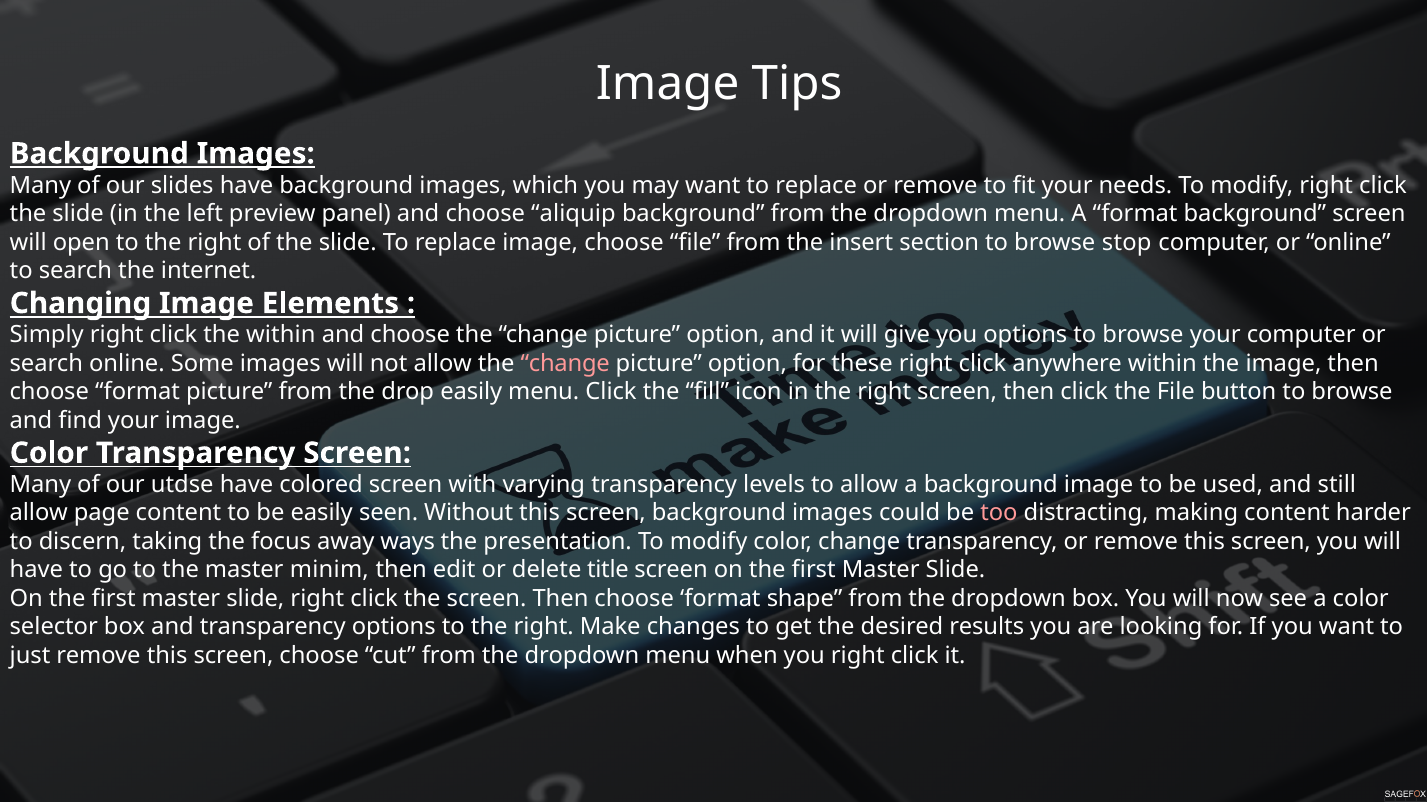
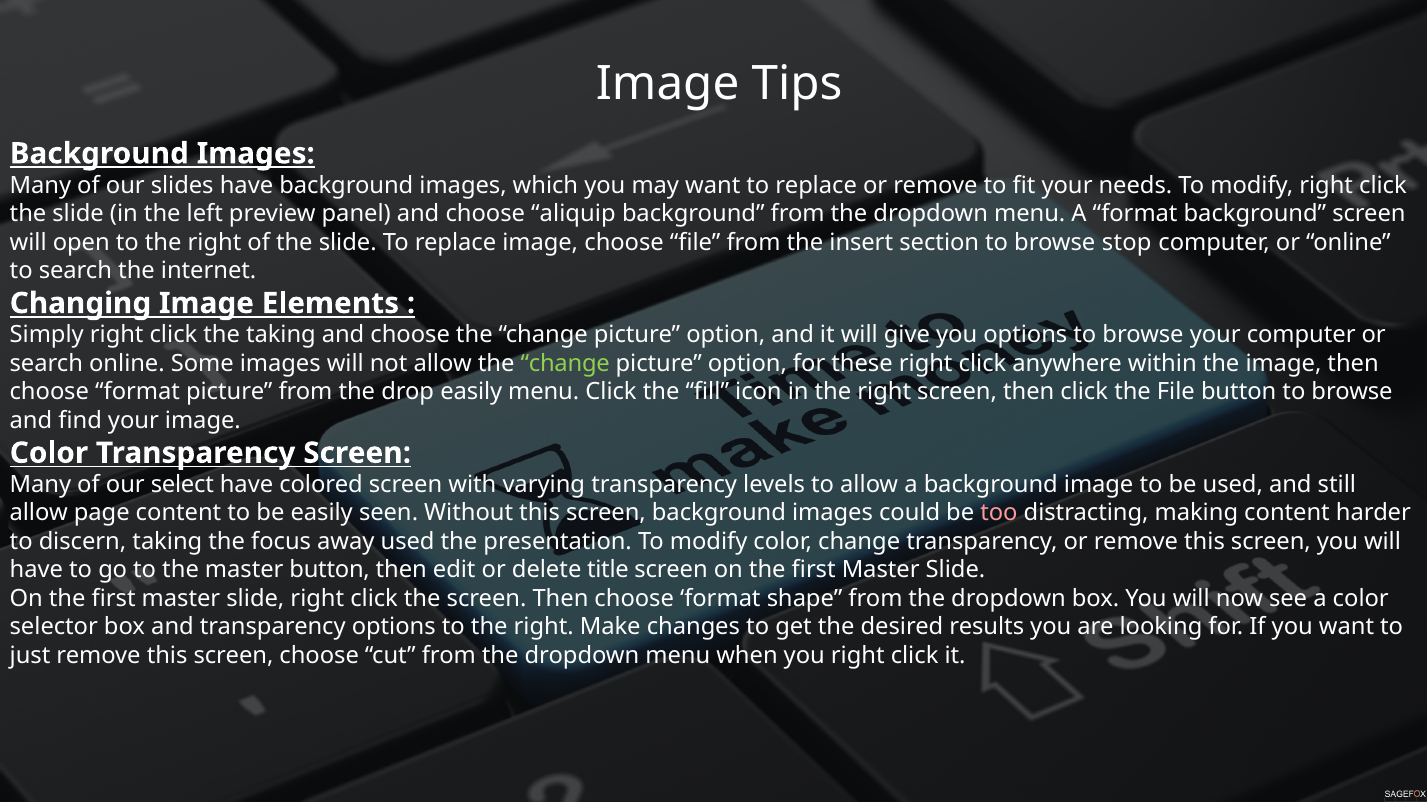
the within: within -> taking
change at (565, 364) colour: pink -> light green
utdse: utdse -> select
away ways: ways -> used
master minim: minim -> button
